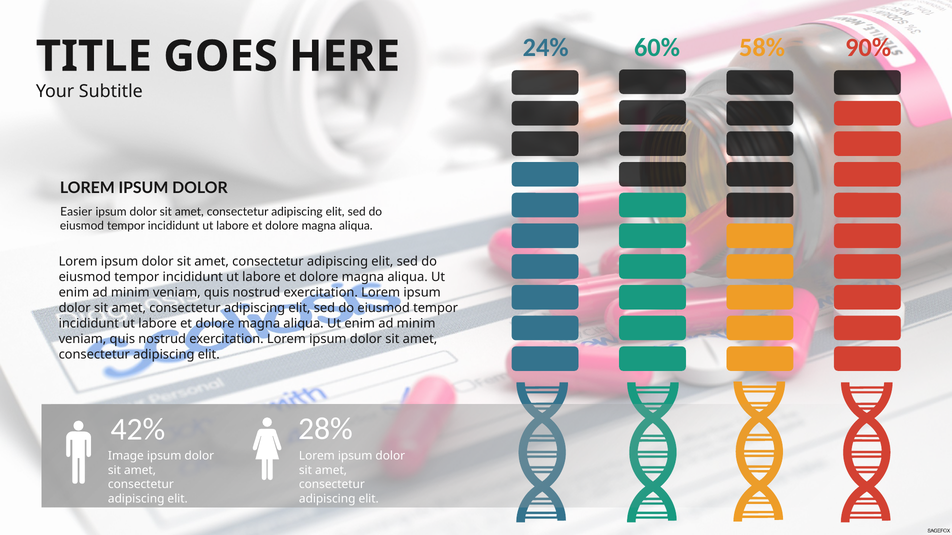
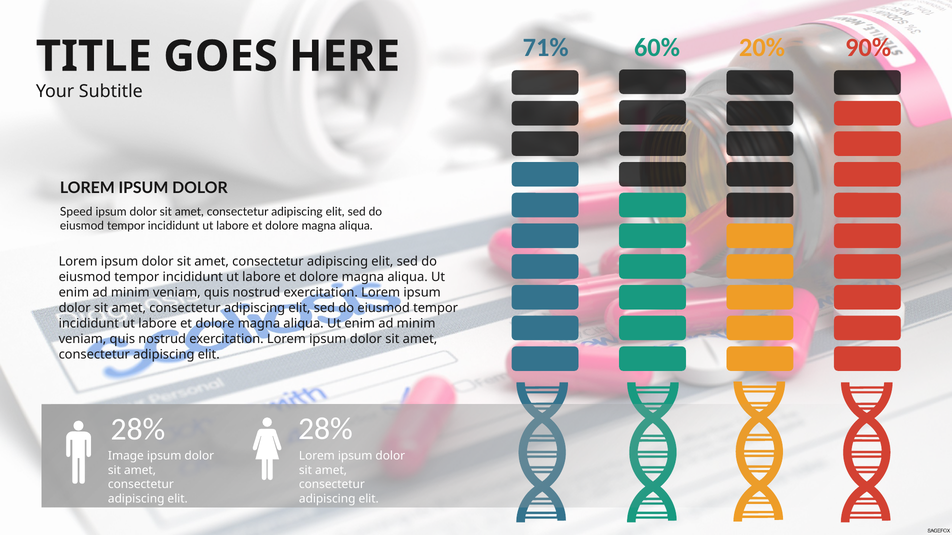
24%: 24% -> 71%
58%: 58% -> 20%
Easier: Easier -> Speed
42% at (138, 430): 42% -> 28%
